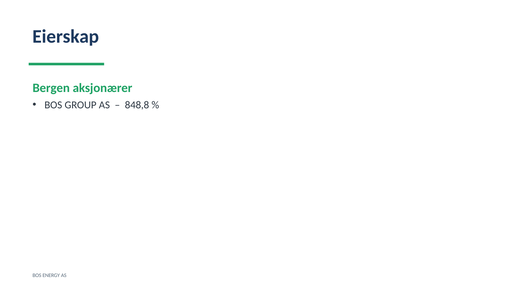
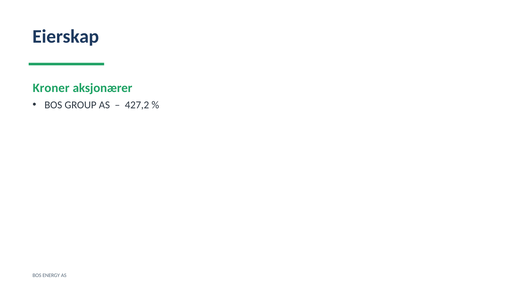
Bergen: Bergen -> Kroner
848,8: 848,8 -> 427,2
